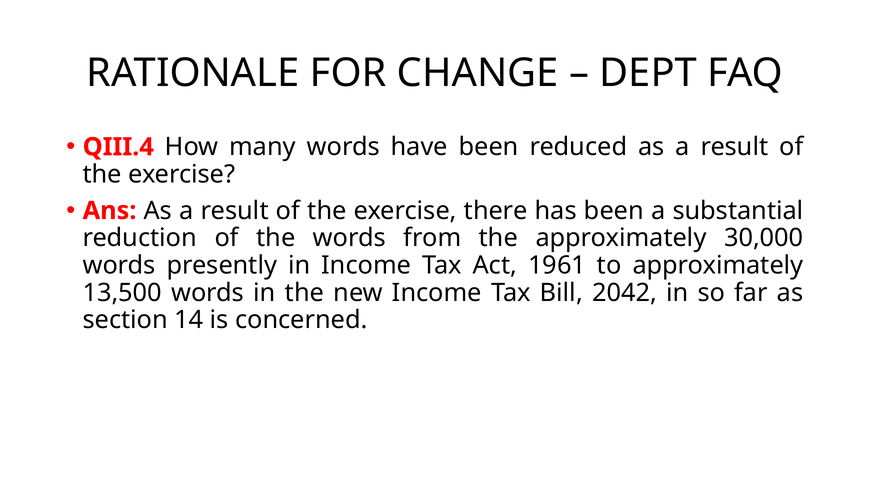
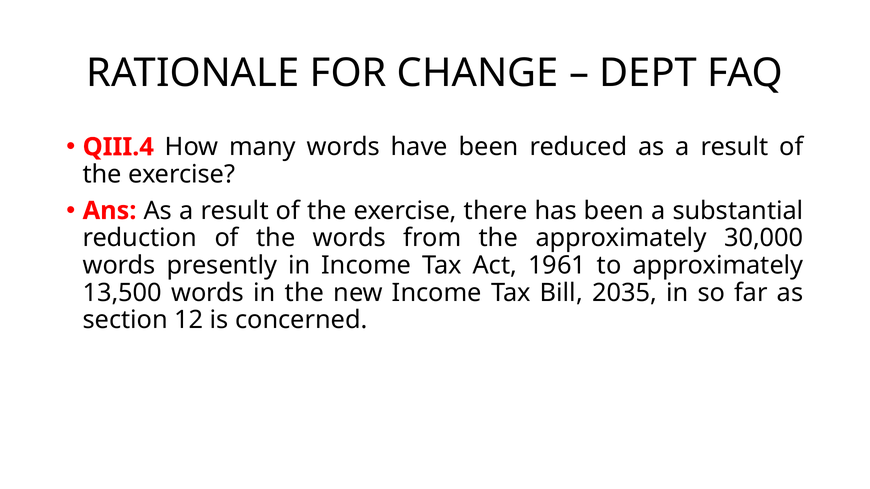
2042: 2042 -> 2035
14: 14 -> 12
